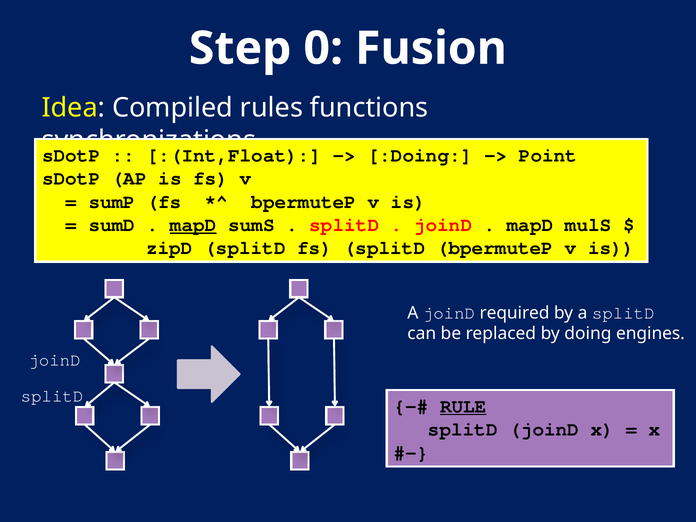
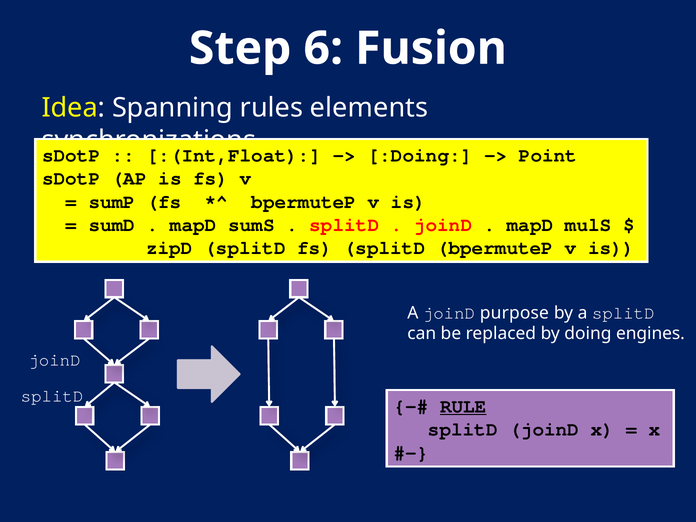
0: 0 -> 6
Compiled: Compiled -> Spanning
functions: functions -> elements
mapD at (193, 225) underline: present -> none
required: required -> purpose
